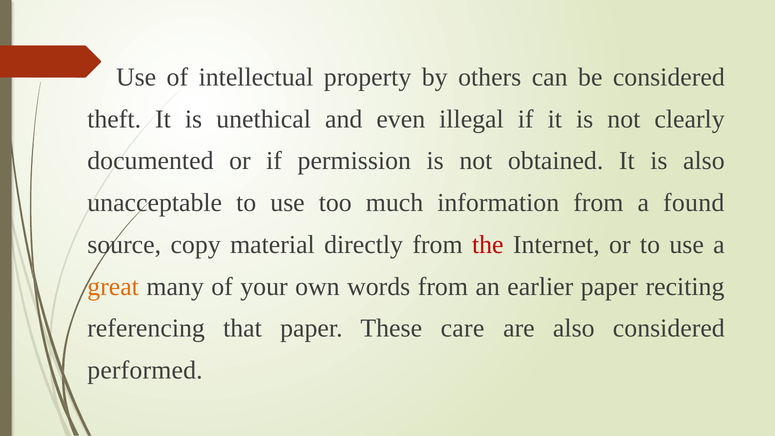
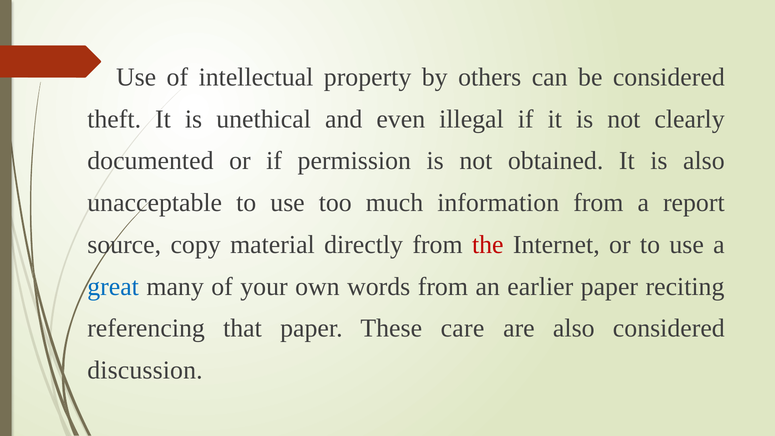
found: found -> report
great colour: orange -> blue
performed: performed -> discussion
